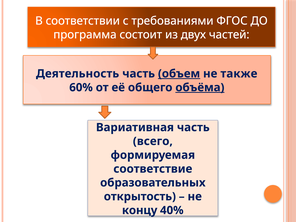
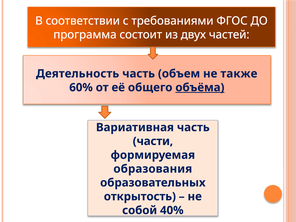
объем underline: present -> none
всего: всего -> части
соответствие: соответствие -> образования
концу: концу -> собой
